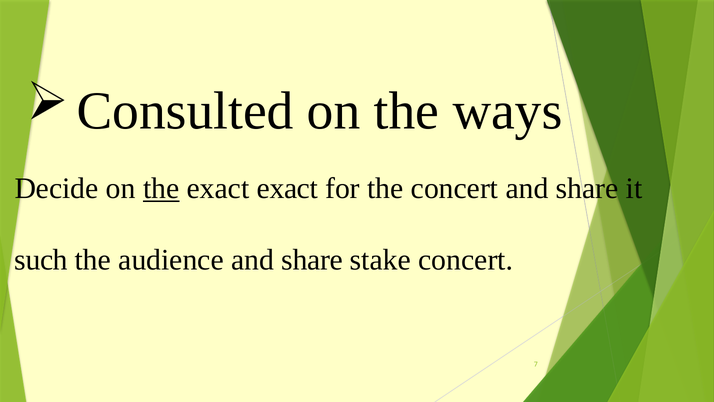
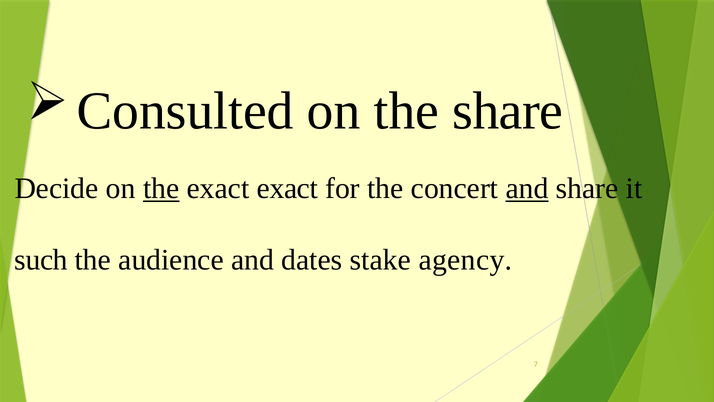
the ways: ways -> share
and at (527, 188) underline: none -> present
audience and share: share -> dates
stake concert: concert -> agency
